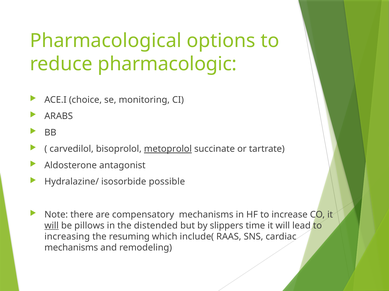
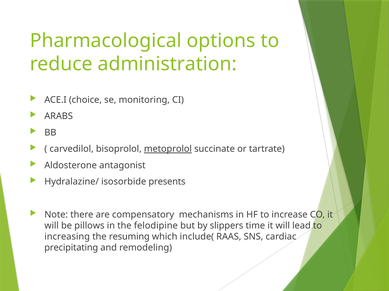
pharmacologic: pharmacologic -> administration
possible: possible -> presents
will at (52, 226) underline: present -> none
distended: distended -> felodipine
mechanisms at (71, 248): mechanisms -> precipitating
